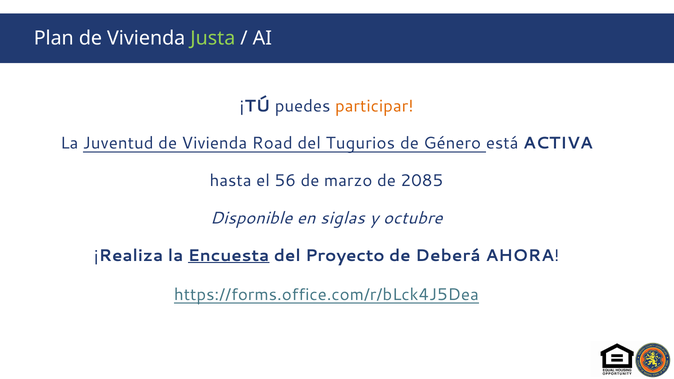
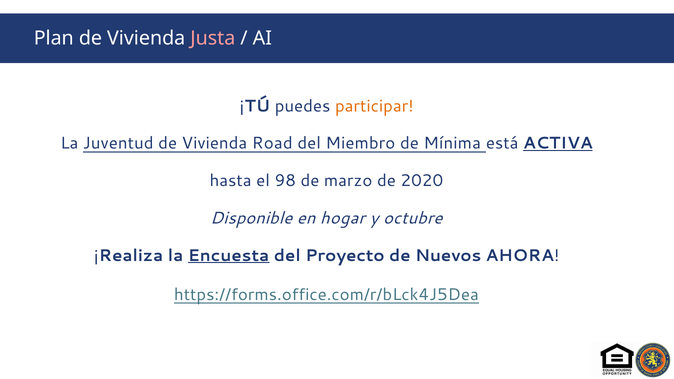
Justa colour: light green -> pink
Tugurios: Tugurios -> Miembro
Género: Género -> Mínima
ACTIVA underline: none -> present
56: 56 -> 98
2085: 2085 -> 2020
siglas: siglas -> hogar
Deberá: Deberá -> Nuevos
